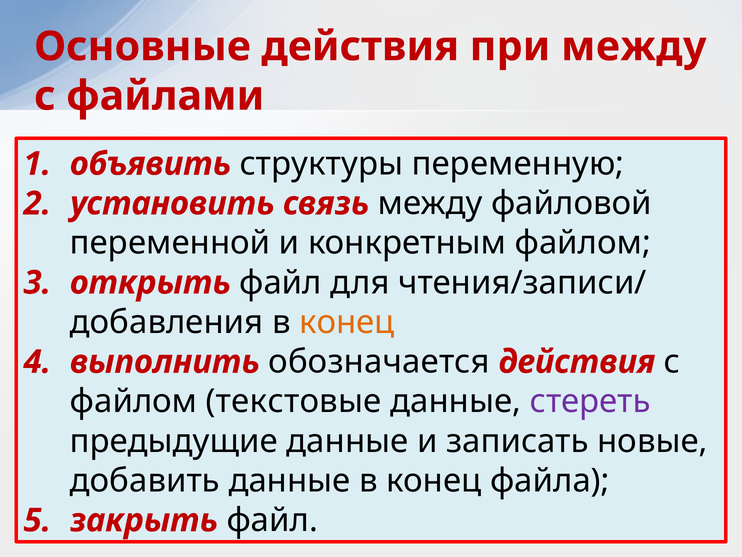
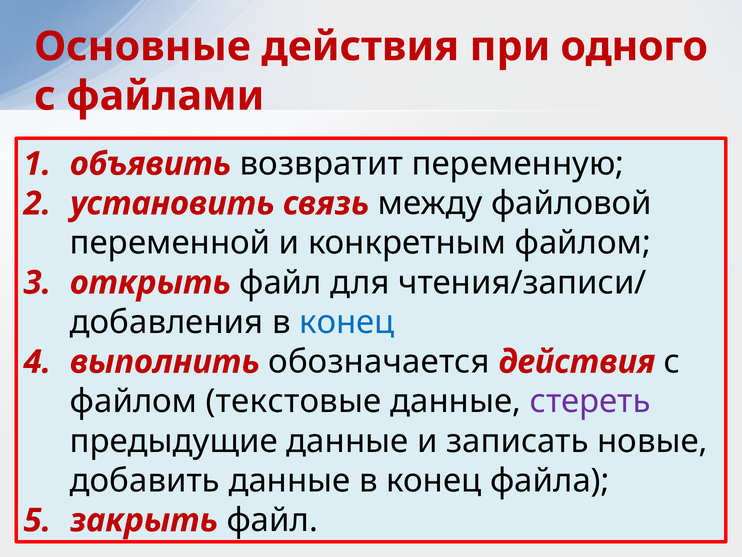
при между: между -> одного
структуры: структуры -> возвратит
конец at (347, 322) colour: orange -> blue
